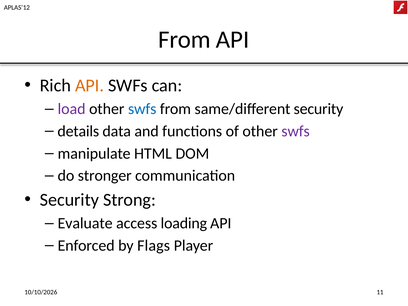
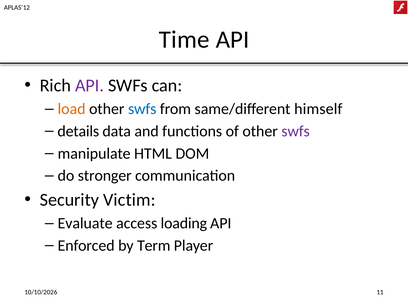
From at (184, 39): From -> Time
API at (90, 86) colour: orange -> purple
load colour: purple -> orange
same/different security: security -> himself
Strong: Strong -> Victim
Flags: Flags -> Term
